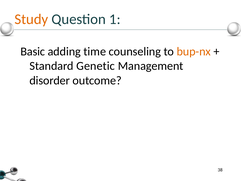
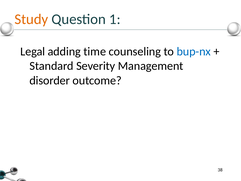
Basic: Basic -> Legal
bup-nx colour: orange -> blue
Genetic: Genetic -> Severity
